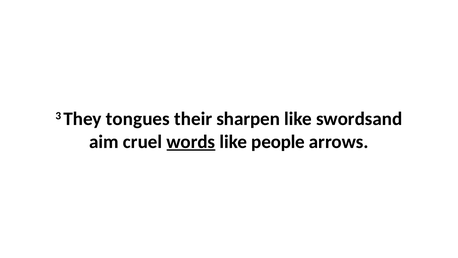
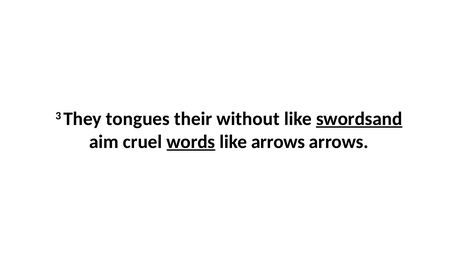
sharpen: sharpen -> without
swordsand underline: none -> present
like people: people -> arrows
